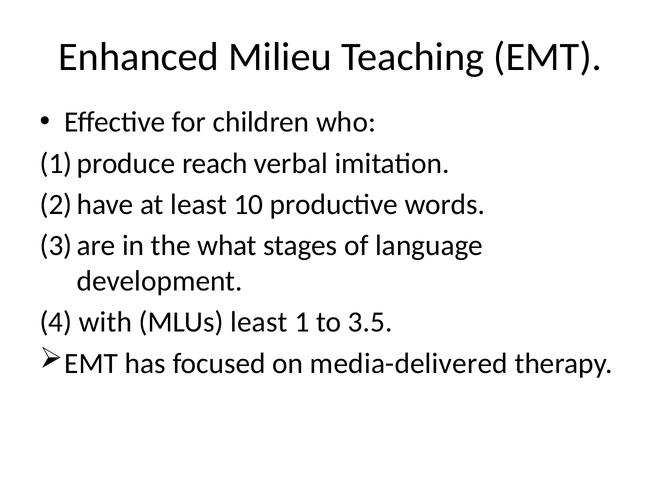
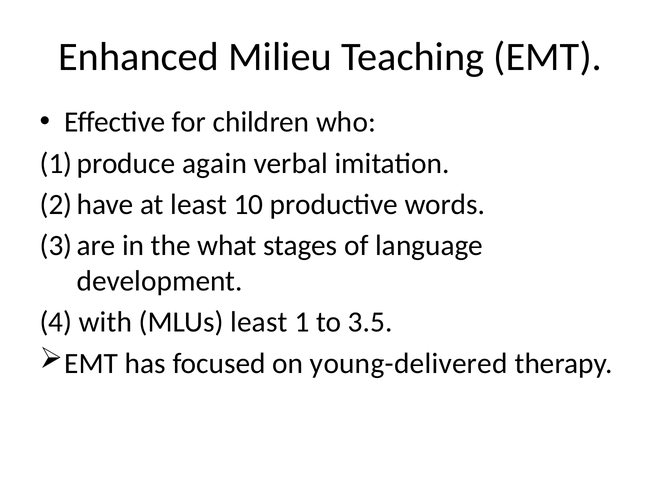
reach: reach -> again
media-delivered: media-delivered -> young-delivered
